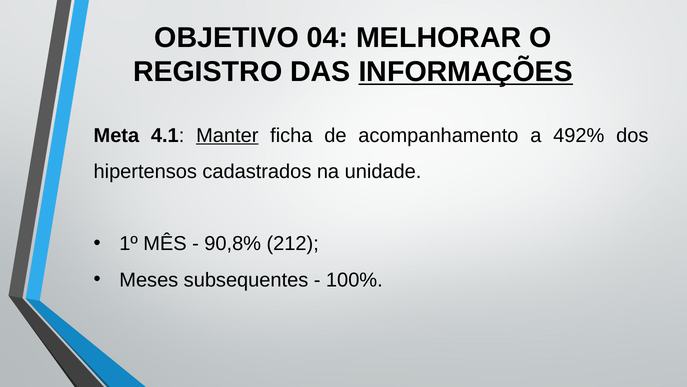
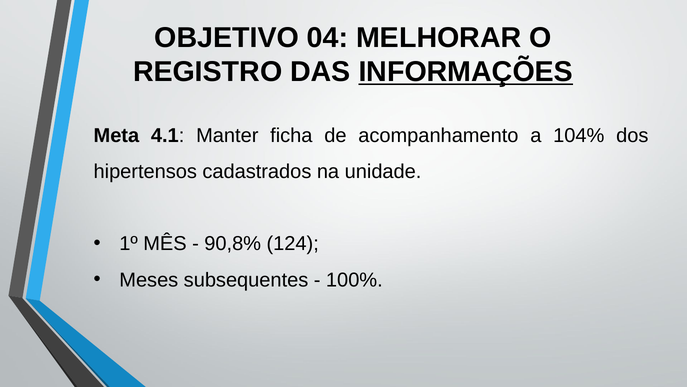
Manter underline: present -> none
492%: 492% -> 104%
212: 212 -> 124
